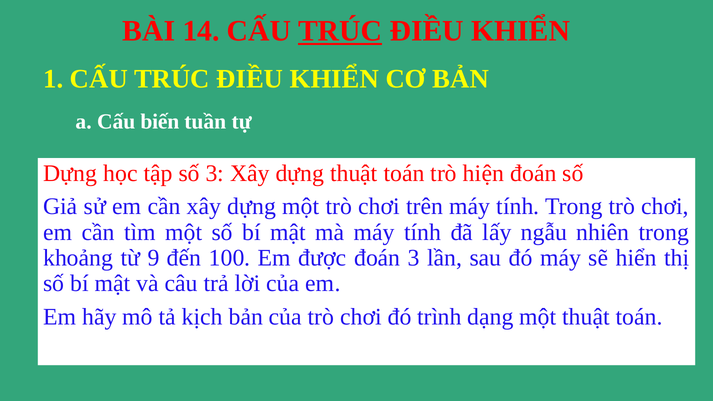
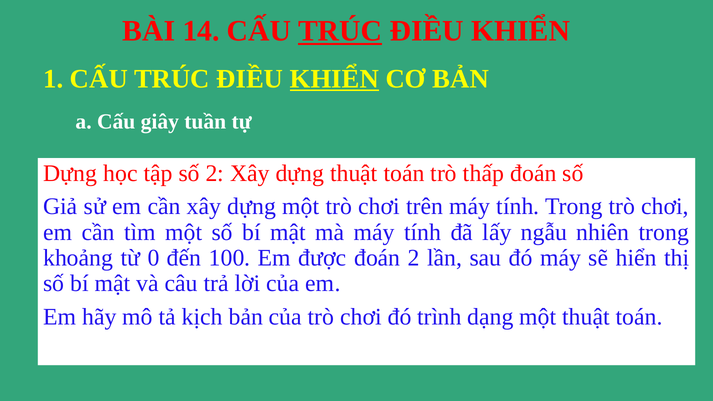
KHIỂN at (334, 79) underline: none -> present
biến: biến -> giây
số 3: 3 -> 2
hiện: hiện -> thấp
9: 9 -> 0
đoán 3: 3 -> 2
